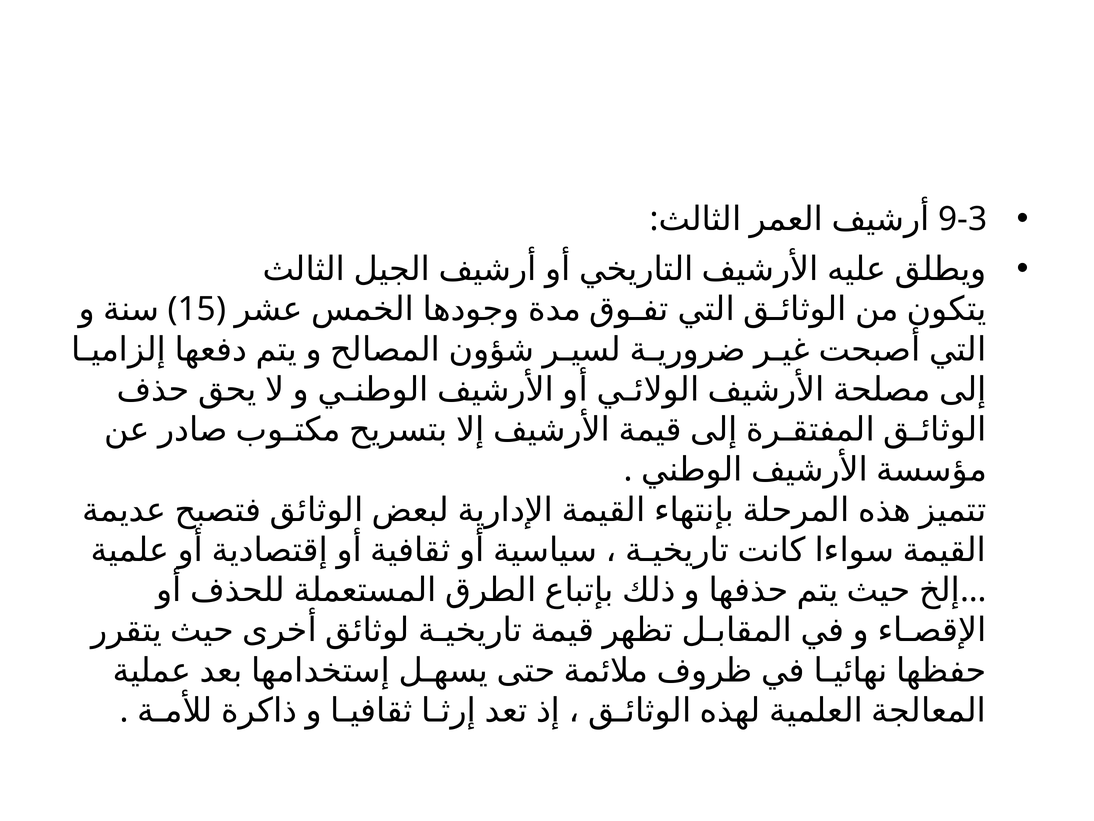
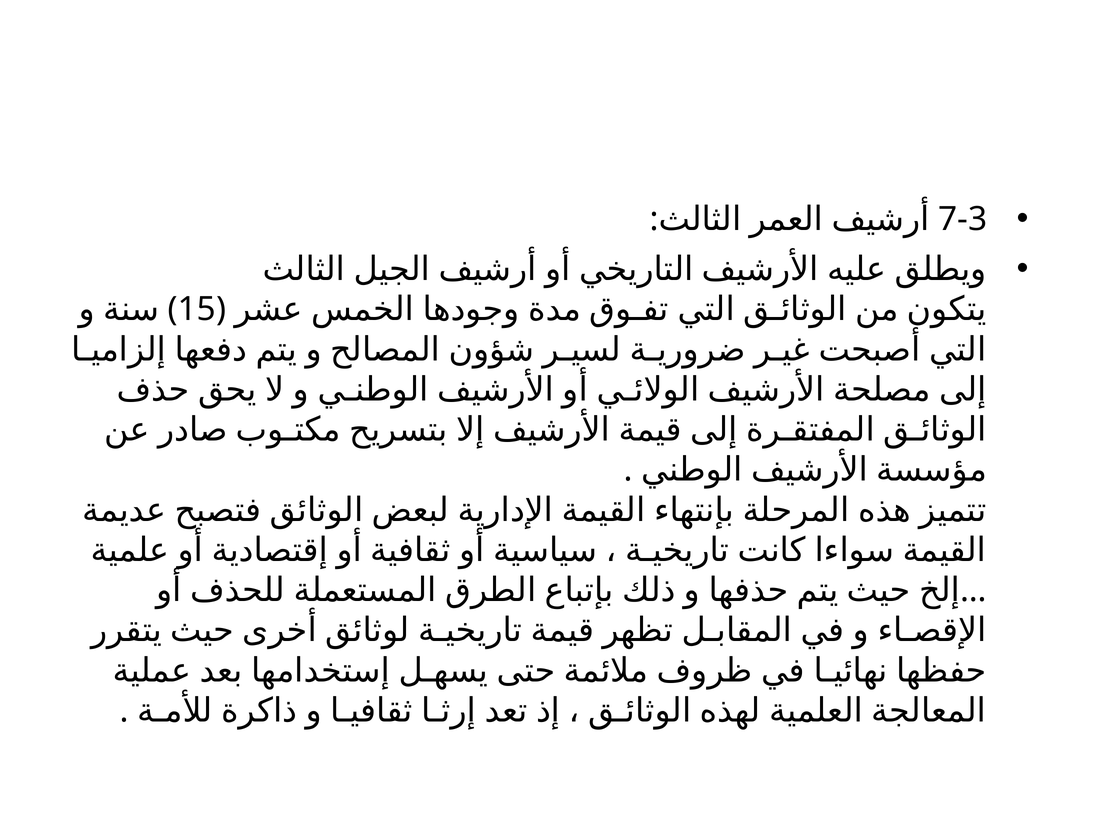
9-3: 9-3 -> 7-3
